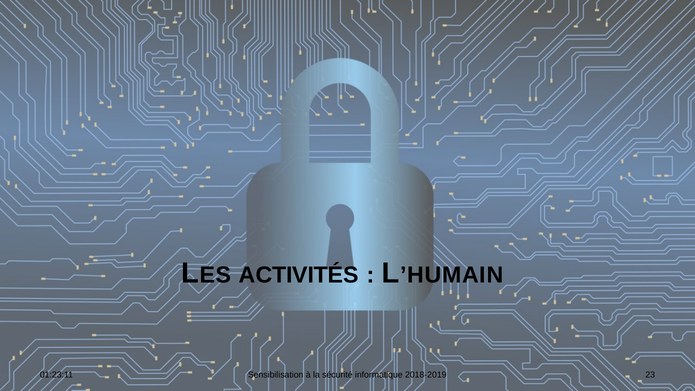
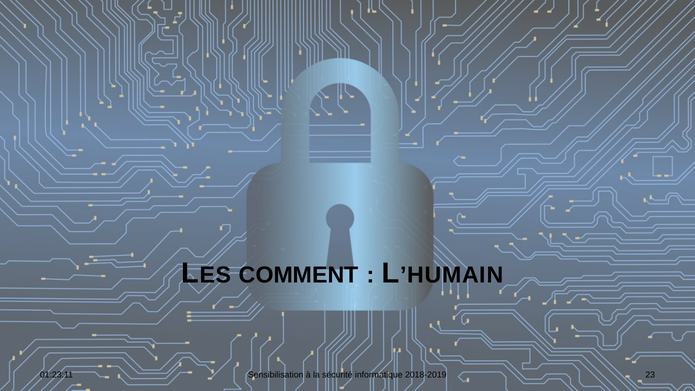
ACTIVITÉS: ACTIVITÉS -> COMMENT
